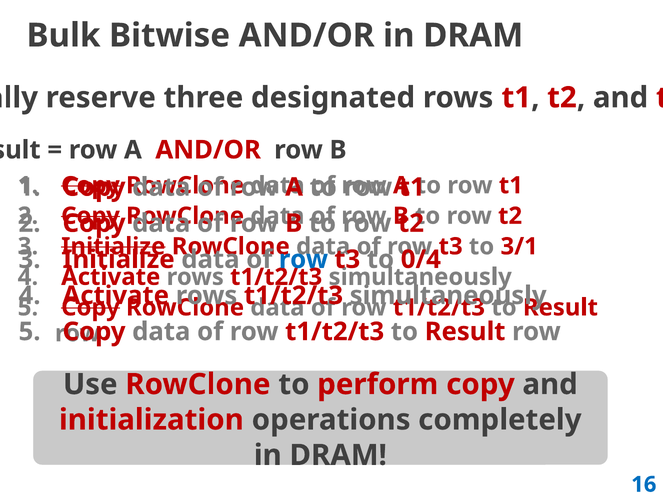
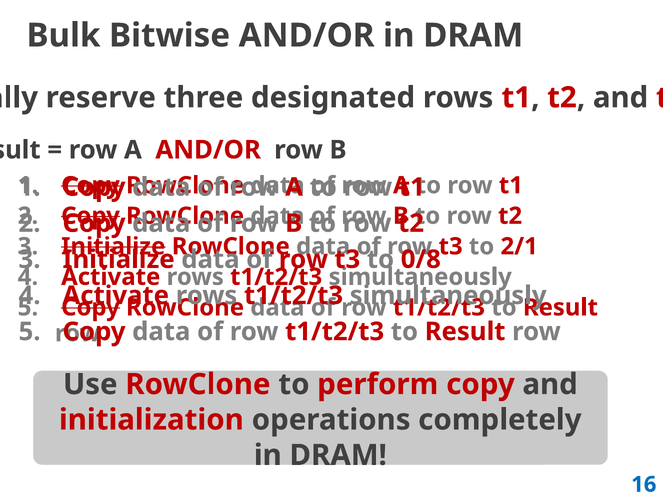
3/1: 3/1 -> 2/1
row at (303, 259) colour: blue -> red
0/4: 0/4 -> 0/8
